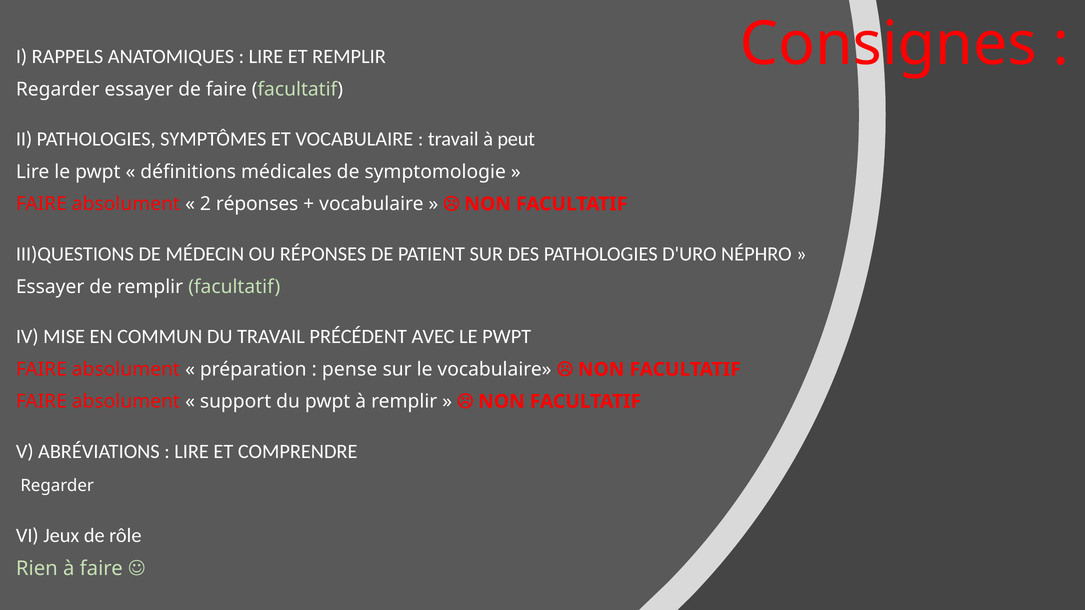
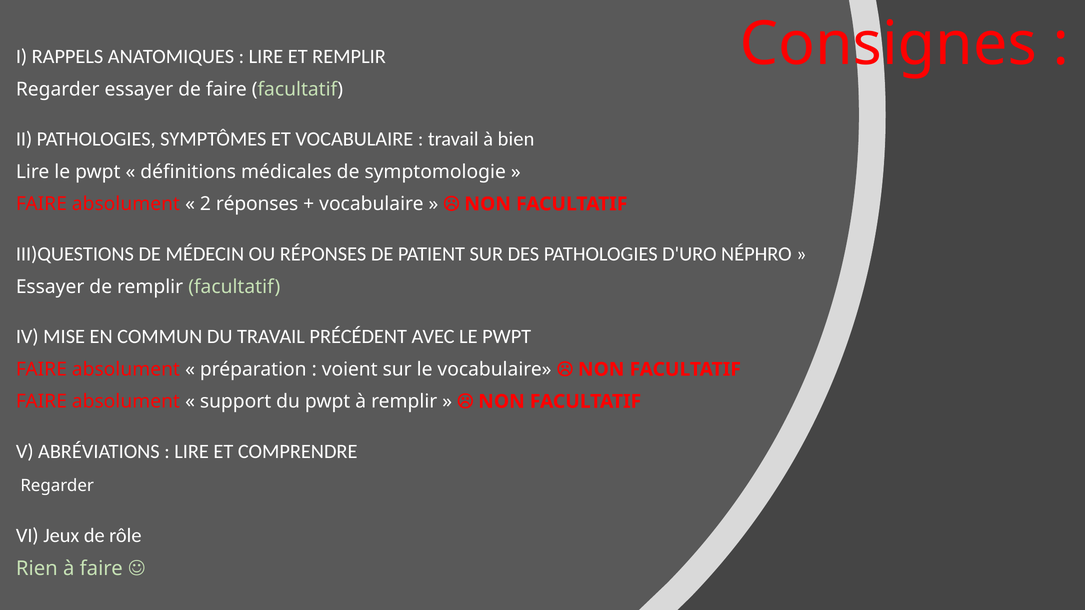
peut: peut -> bien
pense: pense -> voient
